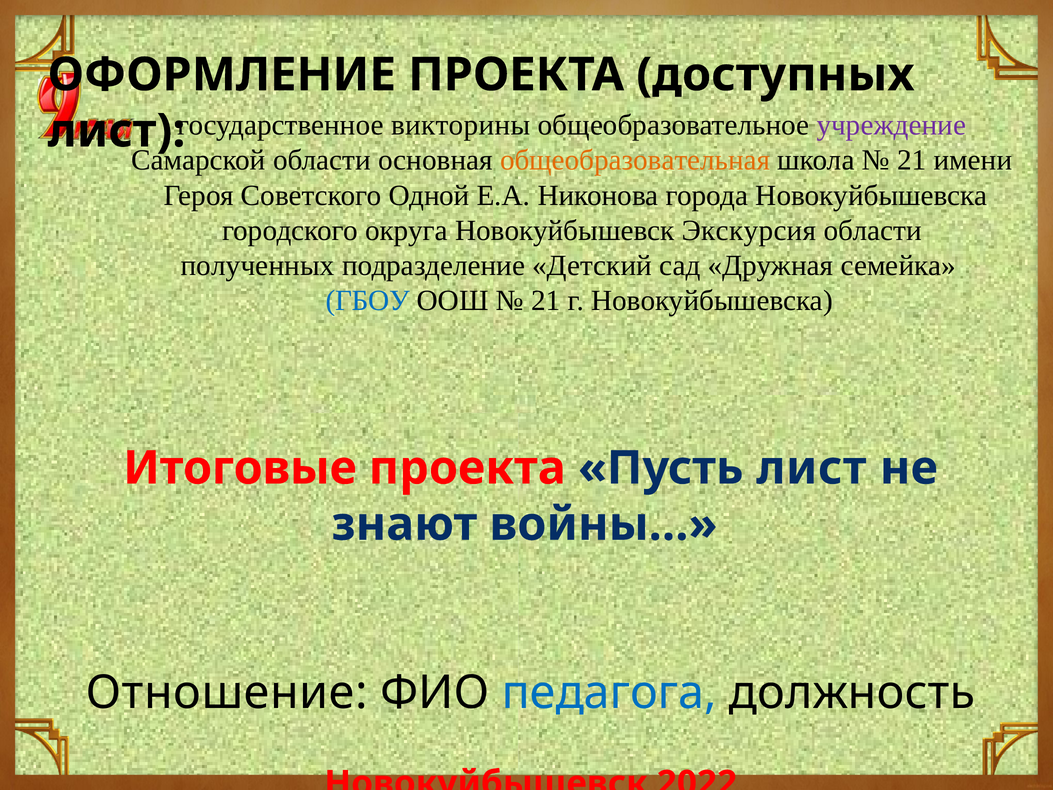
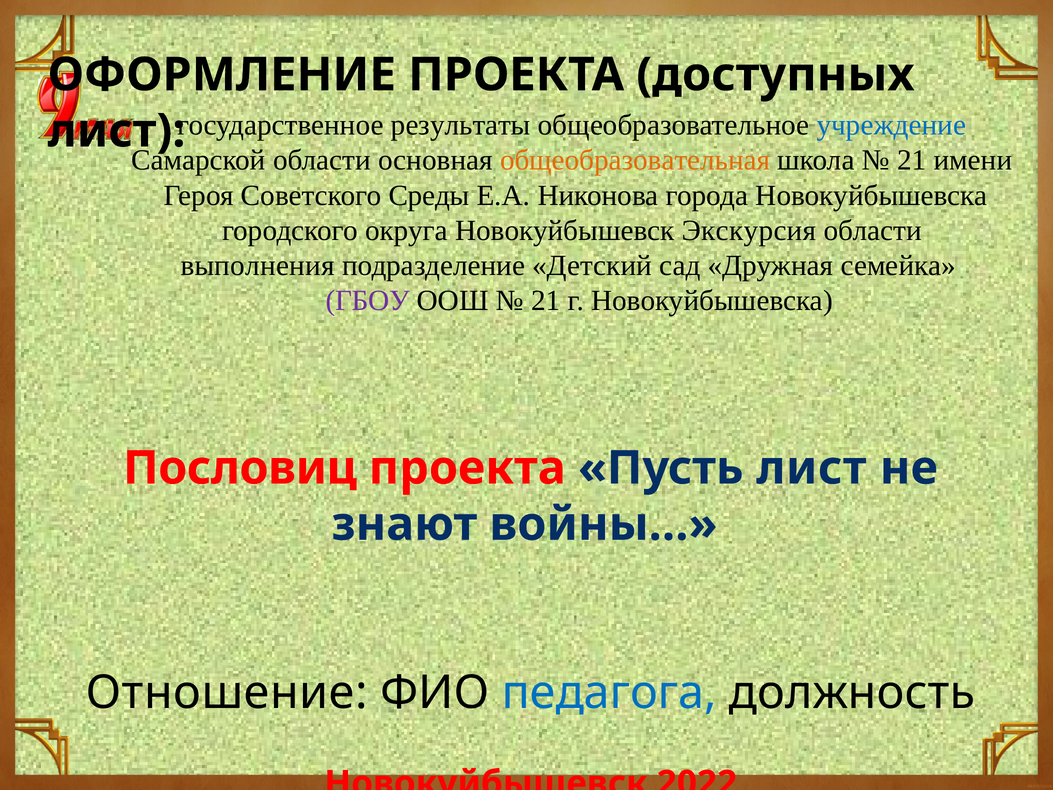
викторины: викторины -> результаты
учреждение colour: purple -> blue
Одной: Одной -> Среды
полученных: полученных -> выполнения
ГБОУ colour: blue -> purple
Итоговые: Итоговые -> Пословиц
